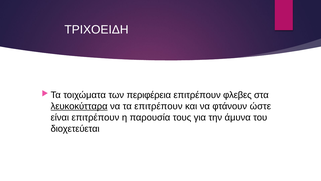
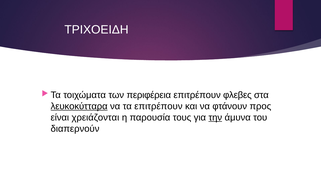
ώστε: ώστε -> προς
είναι επιτρέπουν: επιτρέπουν -> χρειάζονται
την underline: none -> present
διοχετεύεται: διοχετεύεται -> διαπερνούν
